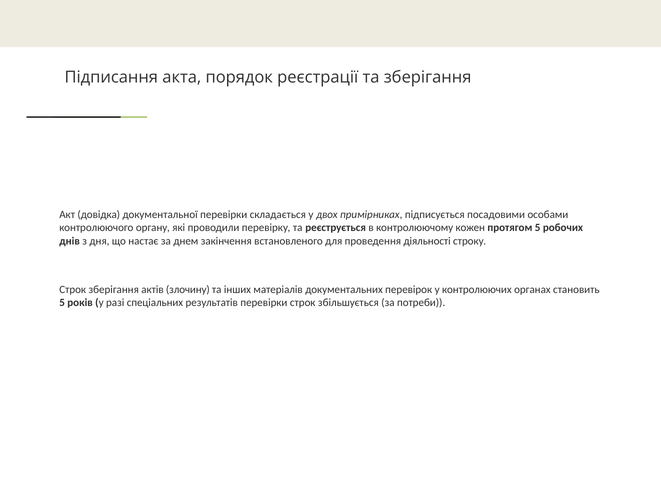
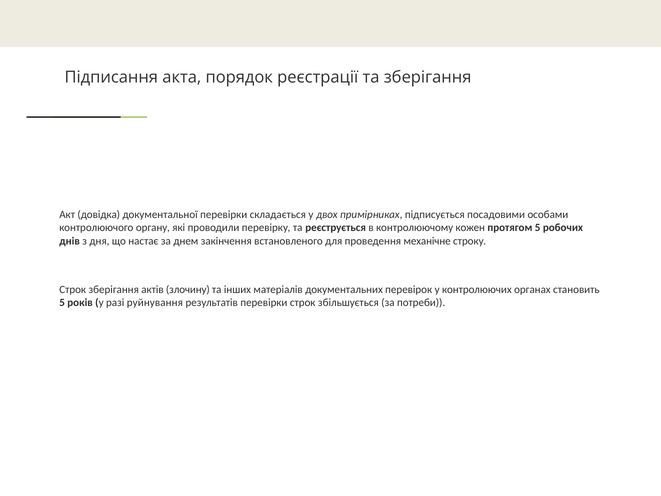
діяльності: діяльності -> механічне
спеціальних: спеціальних -> руйнування
